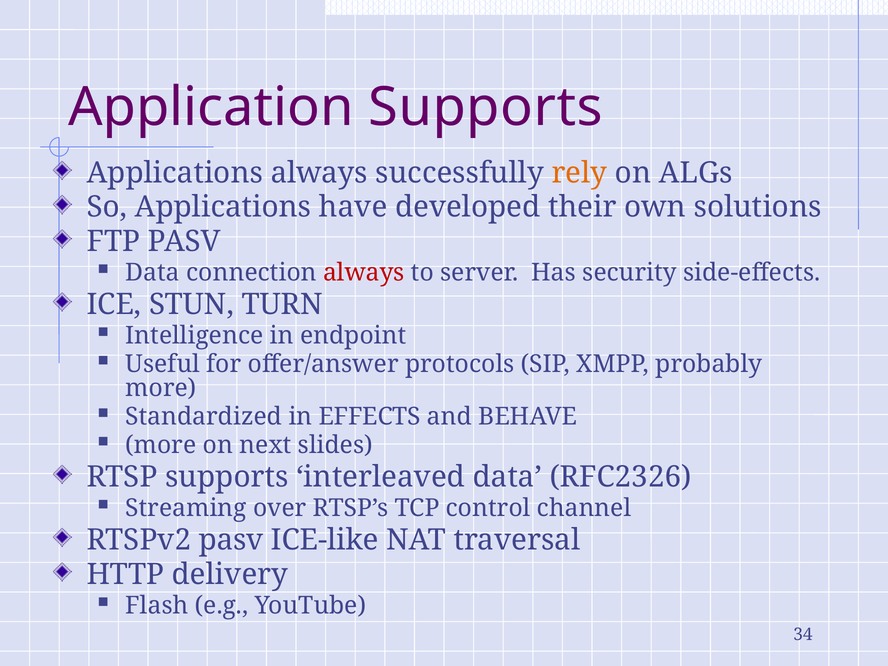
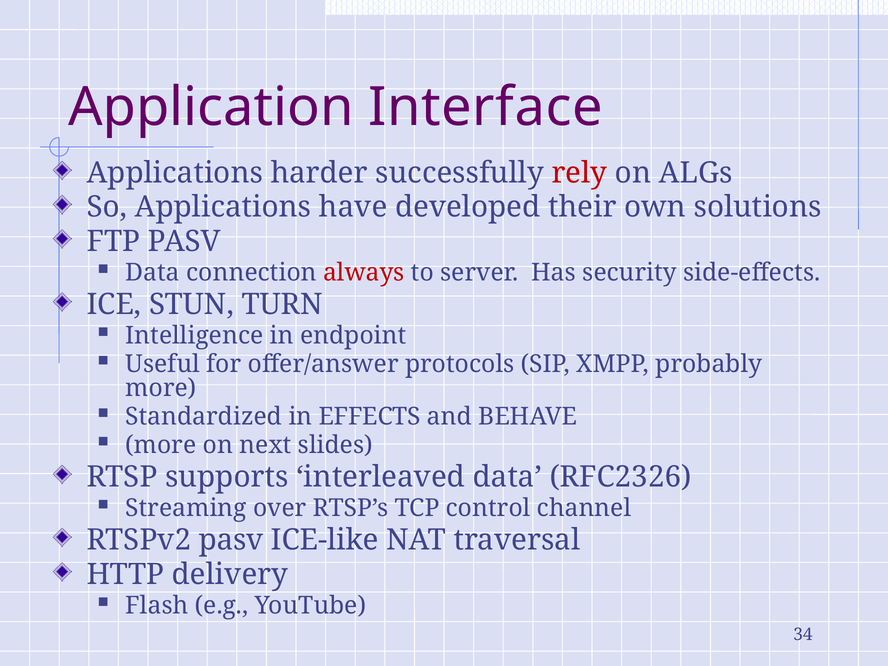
Application Supports: Supports -> Interface
Applications always: always -> harder
rely colour: orange -> red
